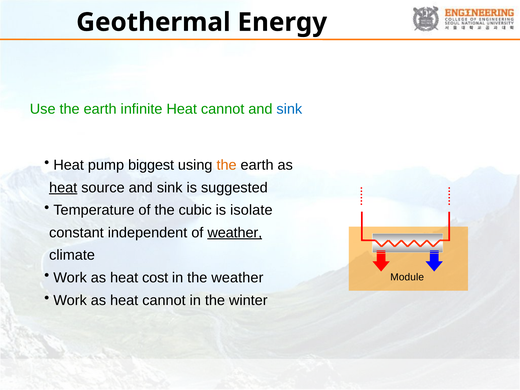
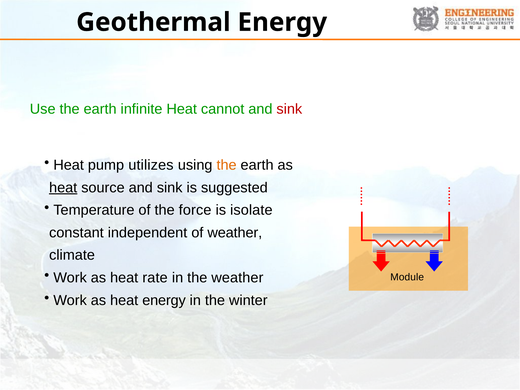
sink at (289, 109) colour: blue -> red
biggest: biggest -> utilizes
cubic: cubic -> force
weather at (235, 233) underline: present -> none
cost: cost -> rate
as heat cannot: cannot -> energy
